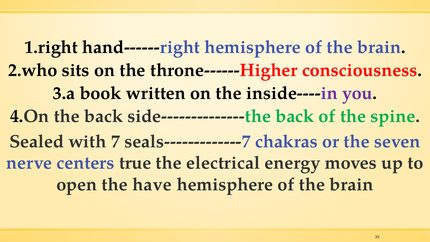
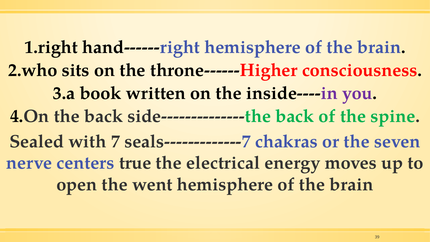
have: have -> went
